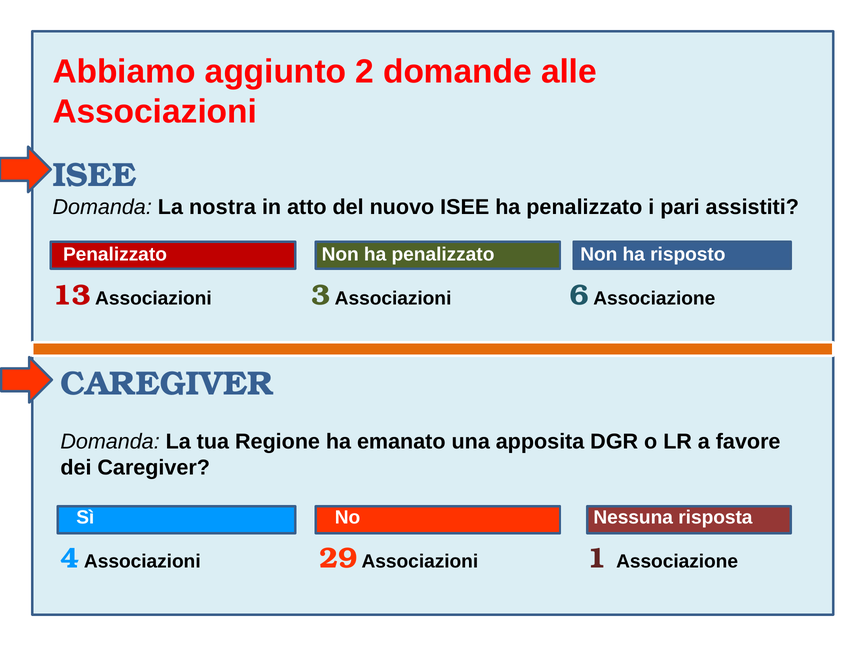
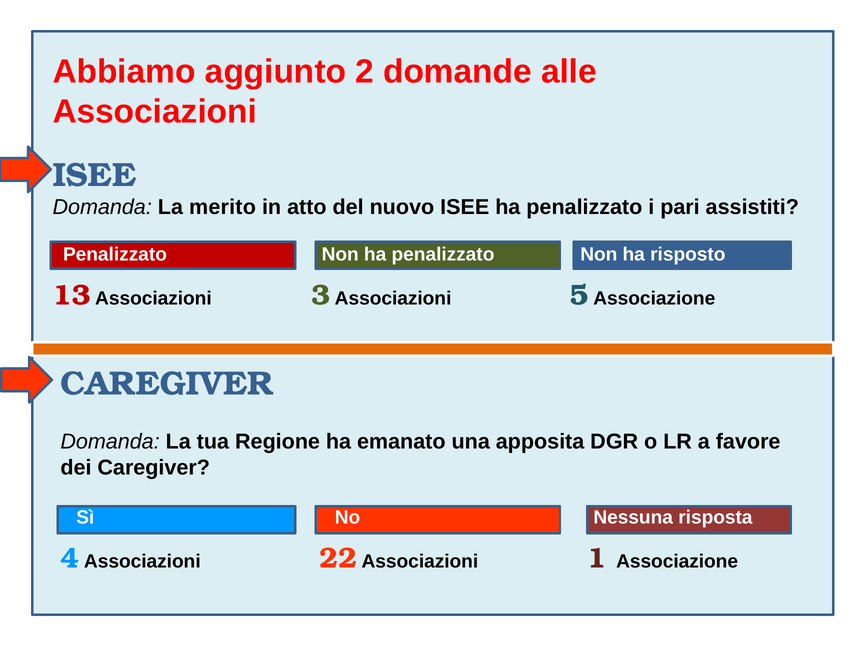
nostra: nostra -> merito
6: 6 -> 5
29: 29 -> 22
